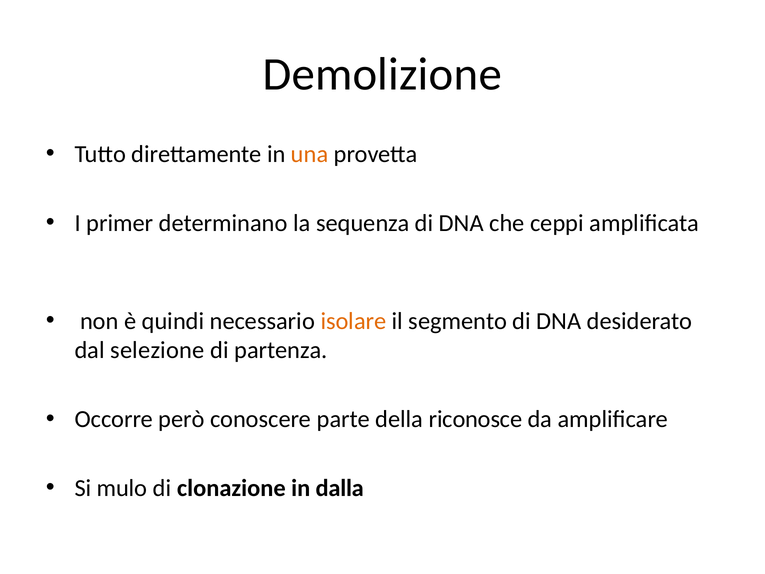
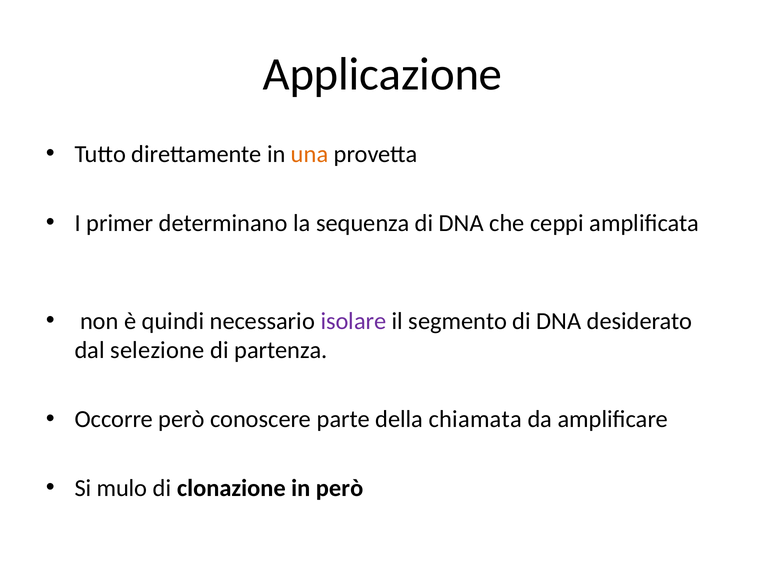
Demolizione: Demolizione -> Applicazione
isolare colour: orange -> purple
riconosce: riconosce -> chiamata
in dalla: dalla -> però
